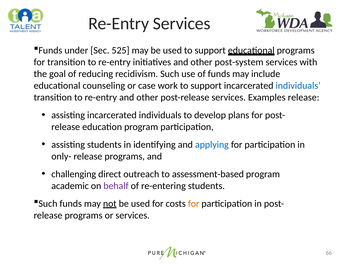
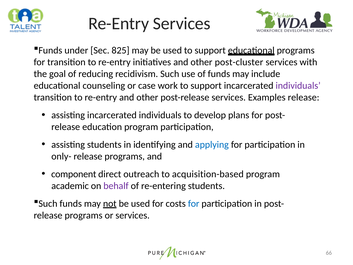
525: 525 -> 825
post-system: post-system -> post-cluster
individuals at (298, 86) colour: blue -> purple
challenging: challenging -> component
assessment-based: assessment-based -> acquisition-based
for at (194, 203) colour: orange -> blue
